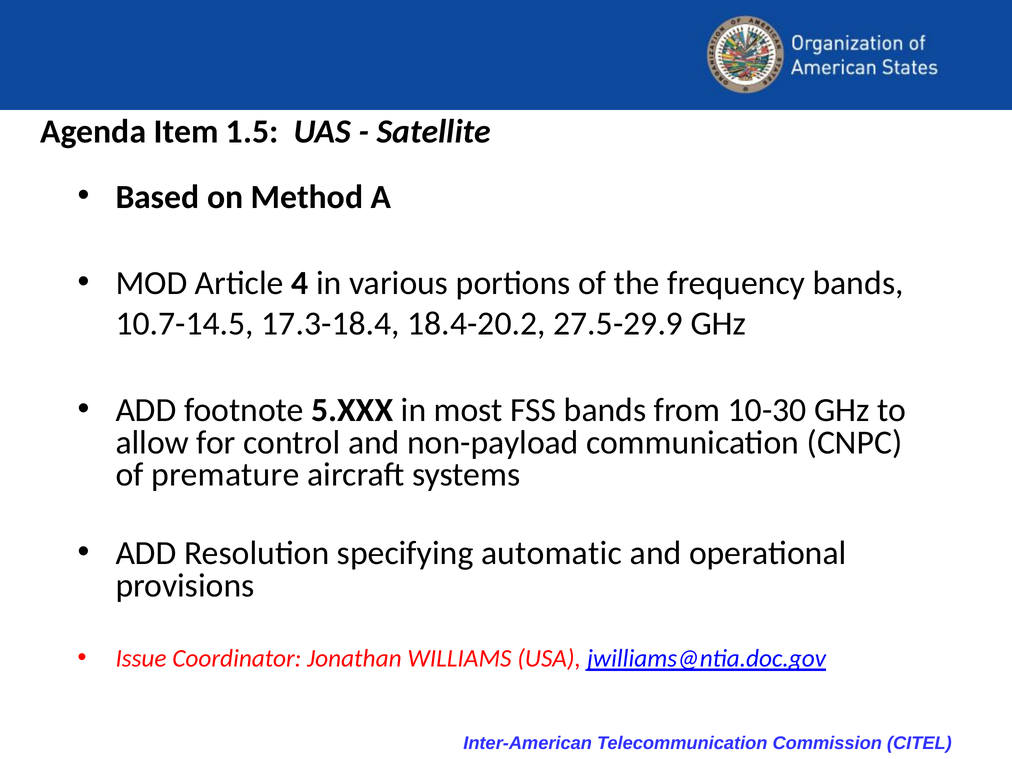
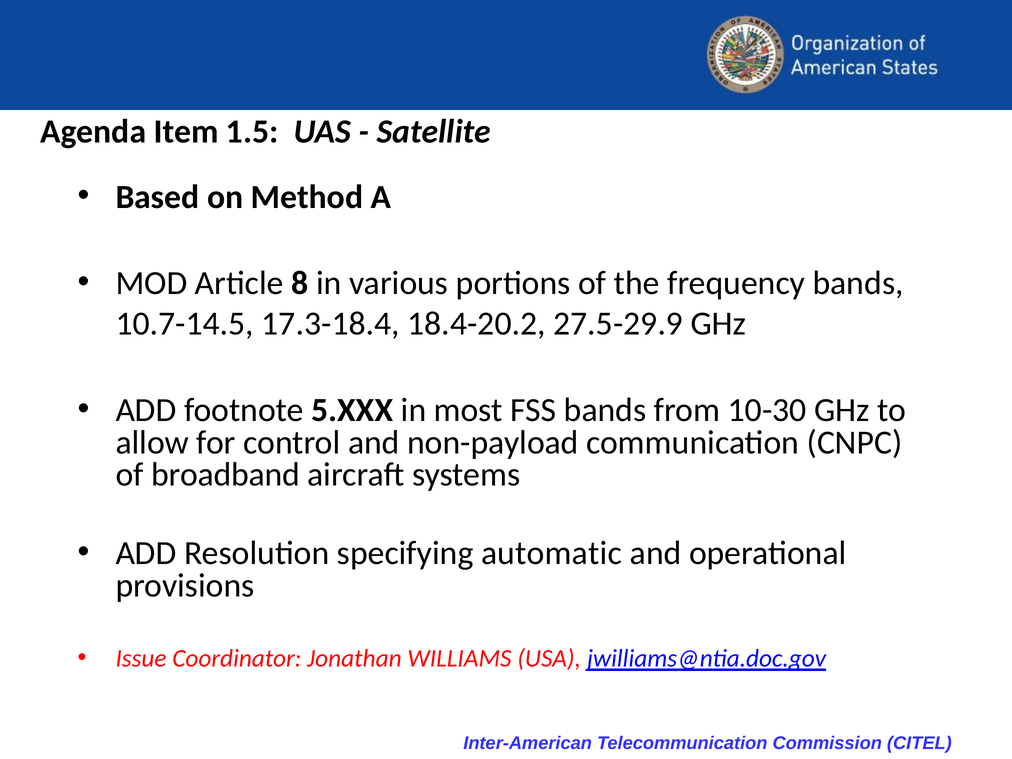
4: 4 -> 8
premature: premature -> broadband
